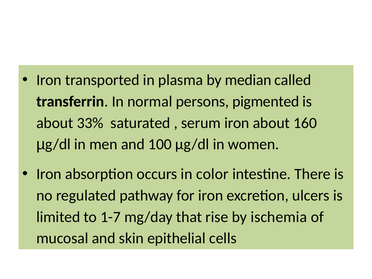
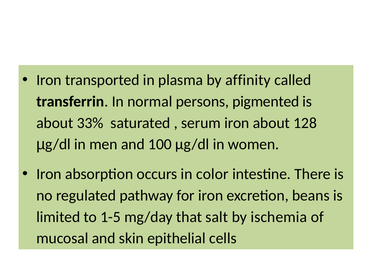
median: median -> affinity
160: 160 -> 128
ulcers: ulcers -> beans
1-7: 1-7 -> 1-5
rise: rise -> salt
